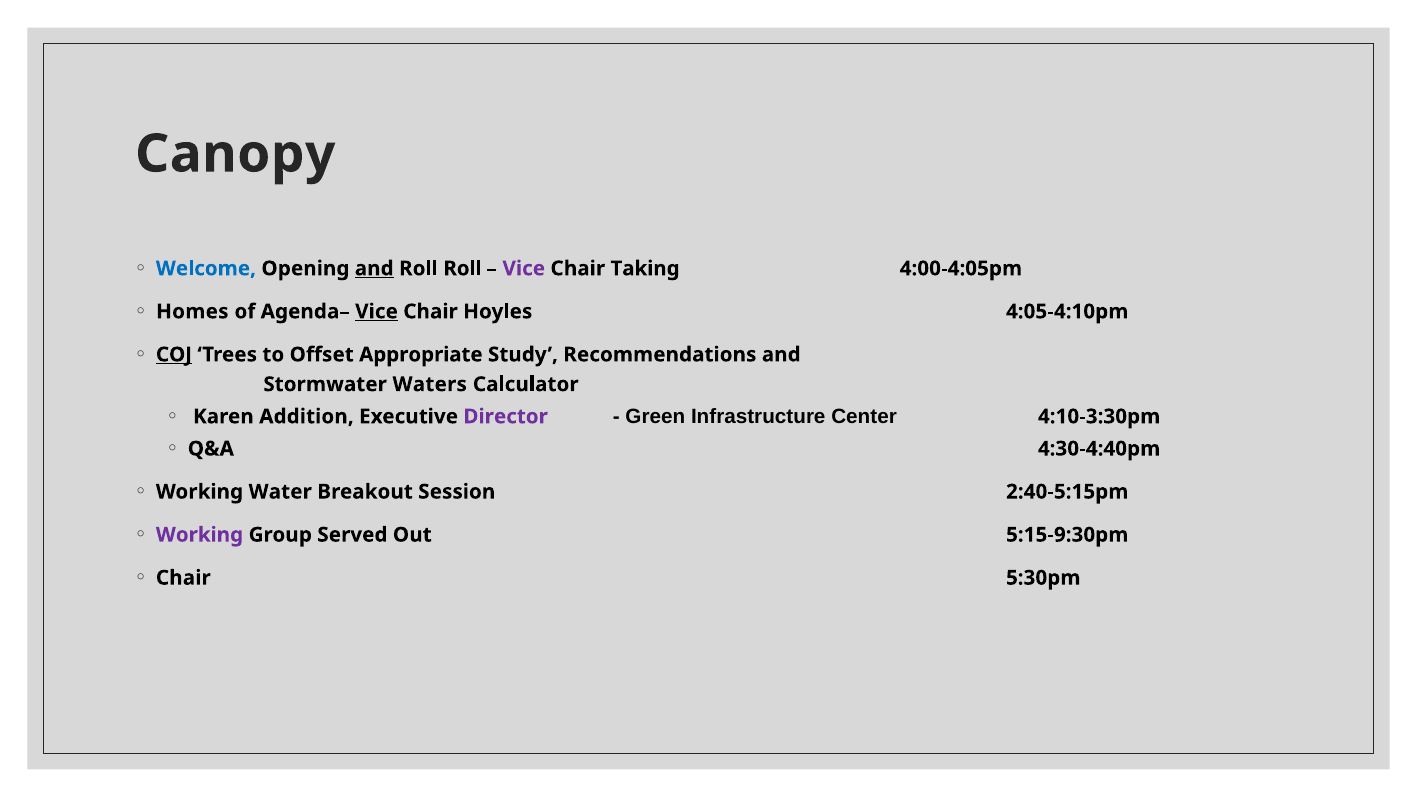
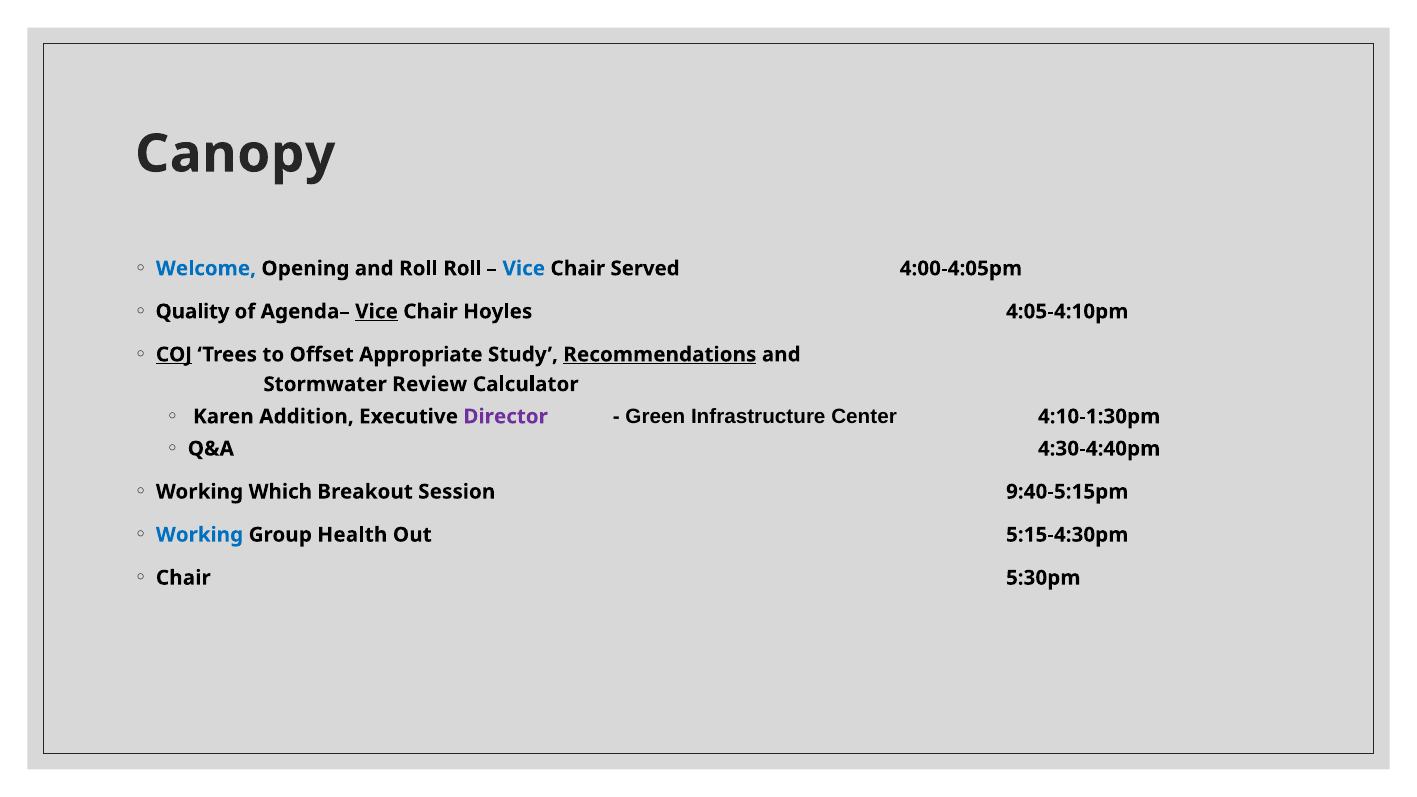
and at (374, 269) underline: present -> none
Vice at (524, 269) colour: purple -> blue
Taking: Taking -> Served
Homes: Homes -> Quality
Recommendations underline: none -> present
Waters: Waters -> Review
4:10-3:30pm: 4:10-3:30pm -> 4:10-1:30pm
Water: Water -> Which
2:40-5:15pm: 2:40-5:15pm -> 9:40-5:15pm
Working at (200, 535) colour: purple -> blue
Served: Served -> Health
5:15-9:30pm: 5:15-9:30pm -> 5:15-4:30pm
